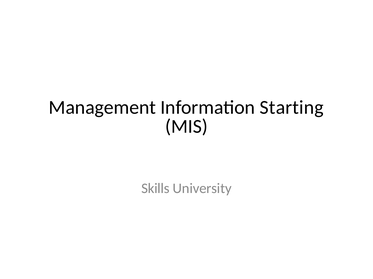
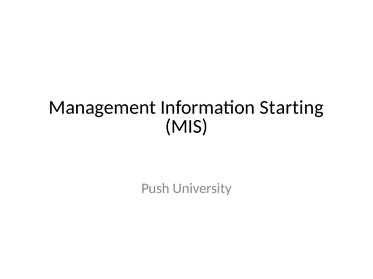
Skills: Skills -> Push
